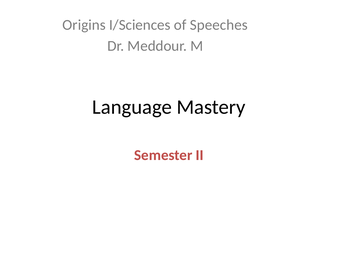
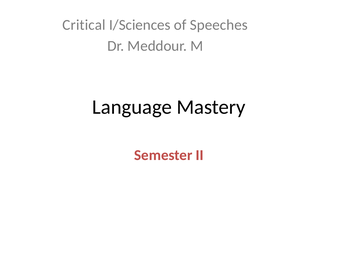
Origins: Origins -> Critical
